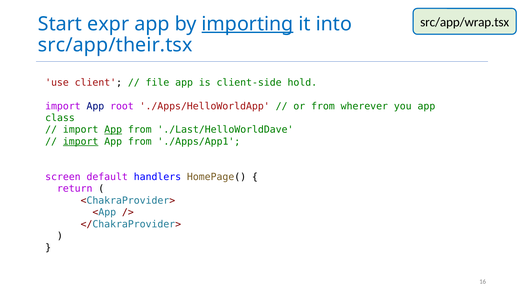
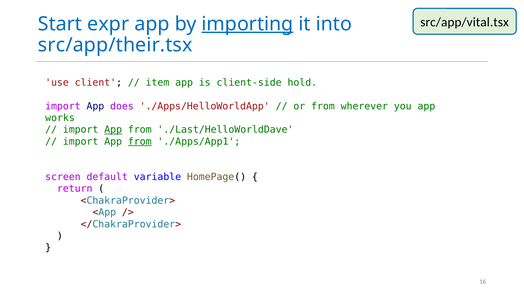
src/app/wrap.tsx: src/app/wrap.tsx -> src/app/vital.tsx
file: file -> item
root: root -> does
class: class -> works
import at (81, 141) underline: present -> none
from at (140, 141) underline: none -> present
handlers: handlers -> variable
